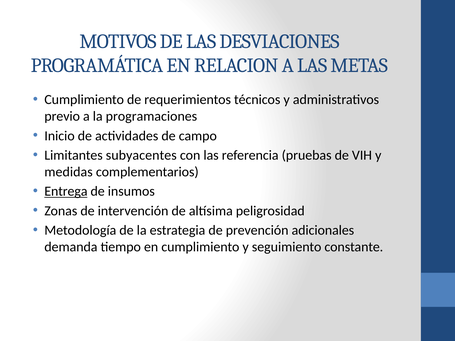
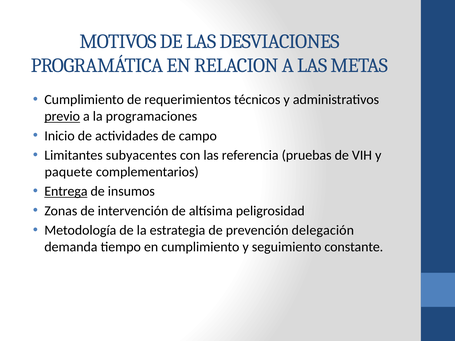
previo underline: none -> present
medidas: medidas -> paquete
adicionales: adicionales -> delegación
